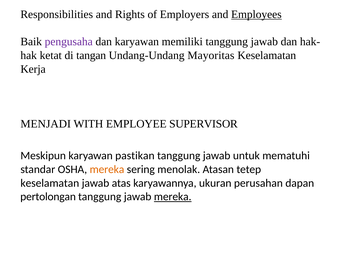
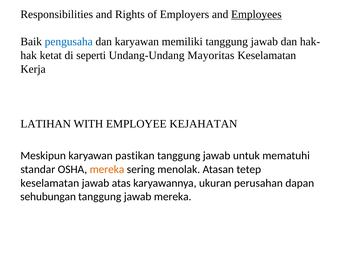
pengusaha colour: purple -> blue
tangan: tangan -> seperti
MENJADI: MENJADI -> LATIHAN
SUPERVISOR: SUPERVISOR -> KEJAHATAN
pertolongan: pertolongan -> sehubungan
mereka at (173, 197) underline: present -> none
